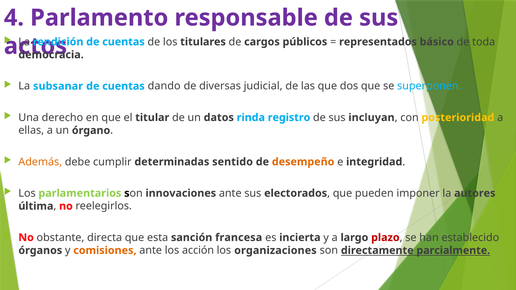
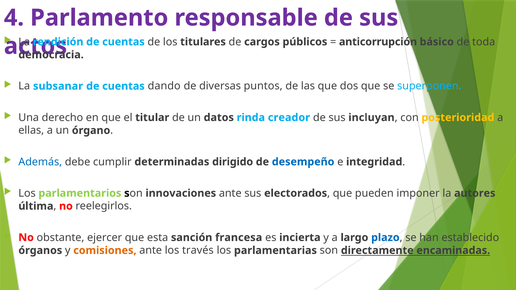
representados: representados -> anticorrupción
judicial: judicial -> puntos
registro: registro -> creador
Además colour: orange -> blue
sentido: sentido -> dirigido
desempeño colour: orange -> blue
directa: directa -> ejercer
plazo colour: red -> blue
acción: acción -> través
organizaciones: organizaciones -> parlamentarias
parcialmente: parcialmente -> encaminadas
